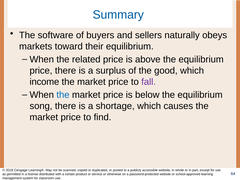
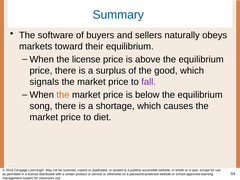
the related: related -> license
income: income -> signals
the at (63, 95) colour: blue -> orange
find: find -> diet
